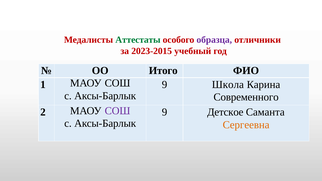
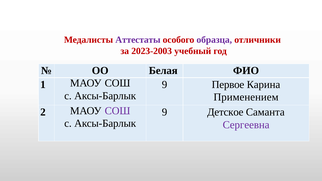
Аттестаты colour: green -> purple
2023-2015: 2023-2015 -> 2023-2003
Итого: Итого -> Белая
Школа: Школа -> Первое
Современного: Современного -> Применением
Сергеевна colour: orange -> purple
